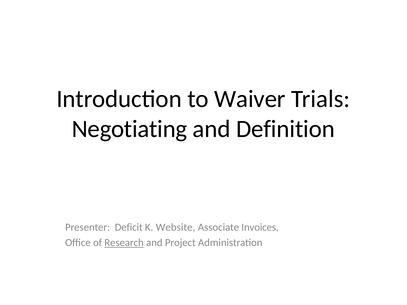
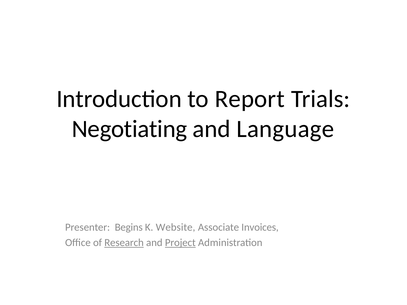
Waiver: Waiver -> Report
Definition: Definition -> Language
Deficit: Deficit -> Begins
Project underline: none -> present
